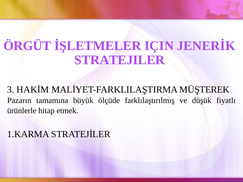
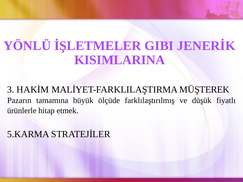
ÖRGÜT: ÖRGÜT -> YÖNLÜ
IÇIN: IÇIN -> GIBI
STRATEJILER: STRATEJILER -> KISIMLARINA
1.KARMA: 1.KARMA -> 5.KARMA
